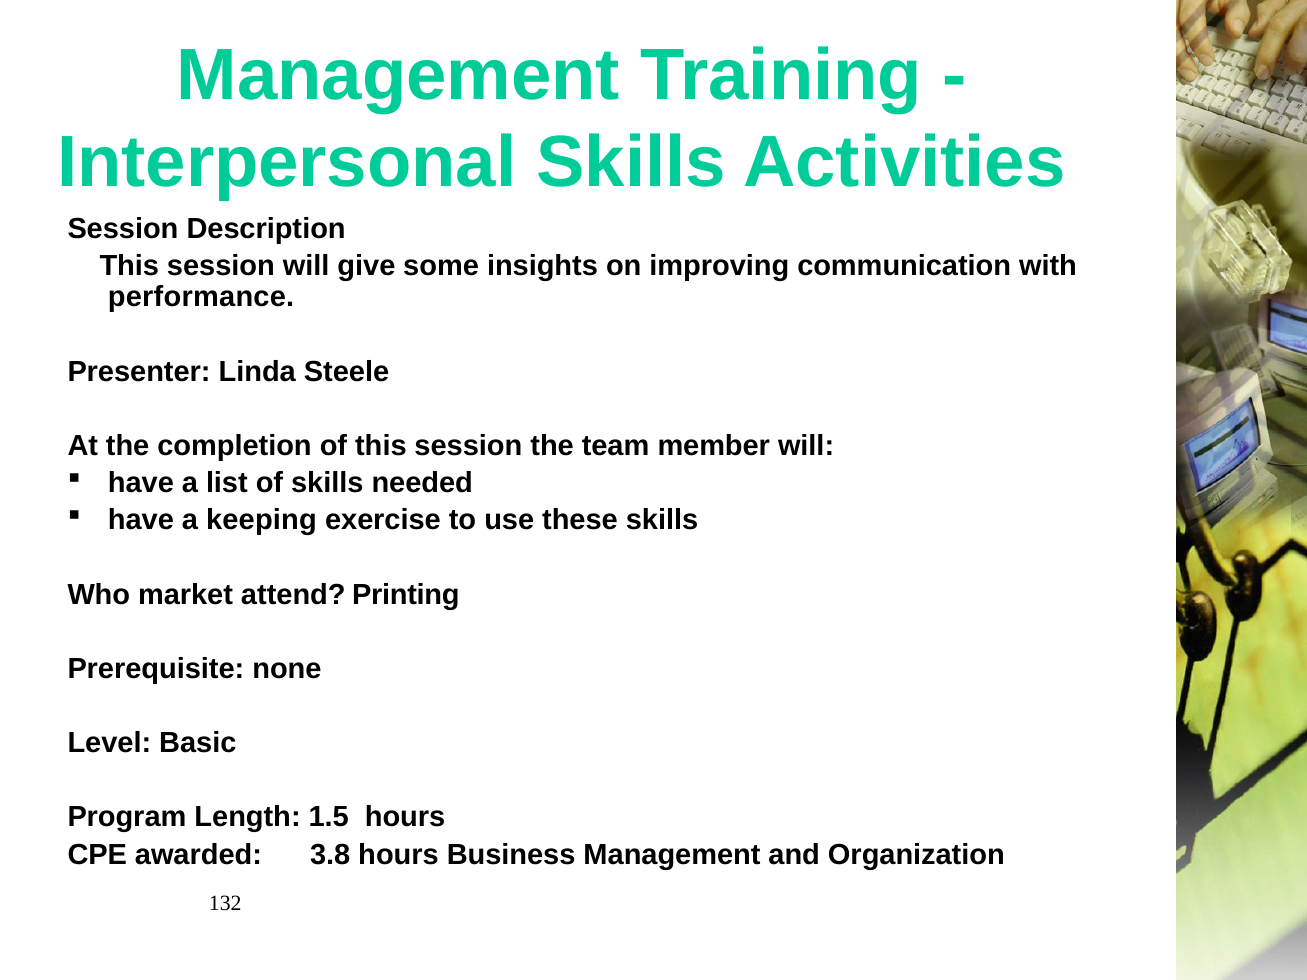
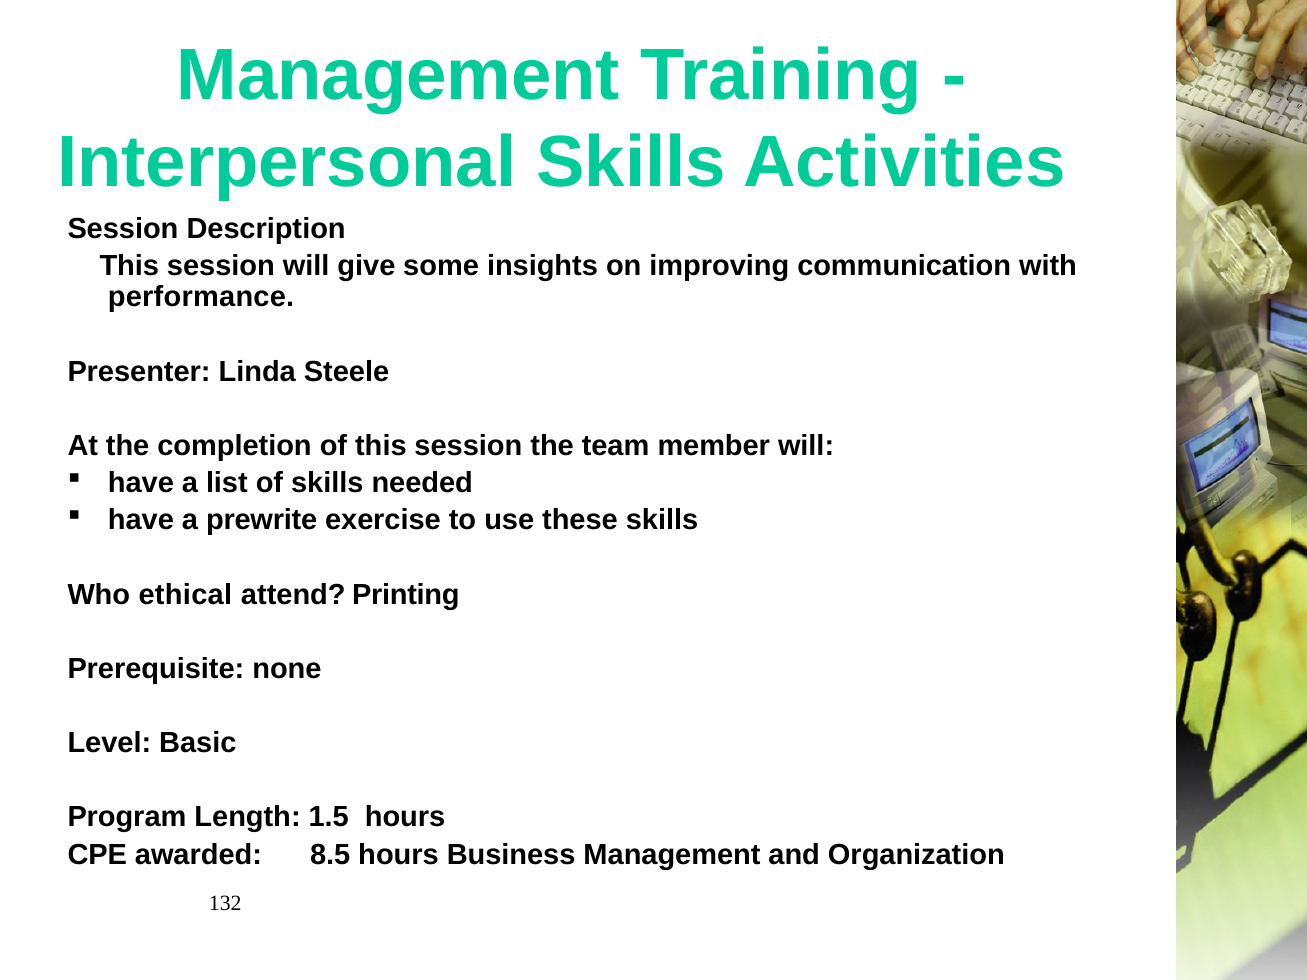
keeping: keeping -> prewrite
market: market -> ethical
3.8: 3.8 -> 8.5
